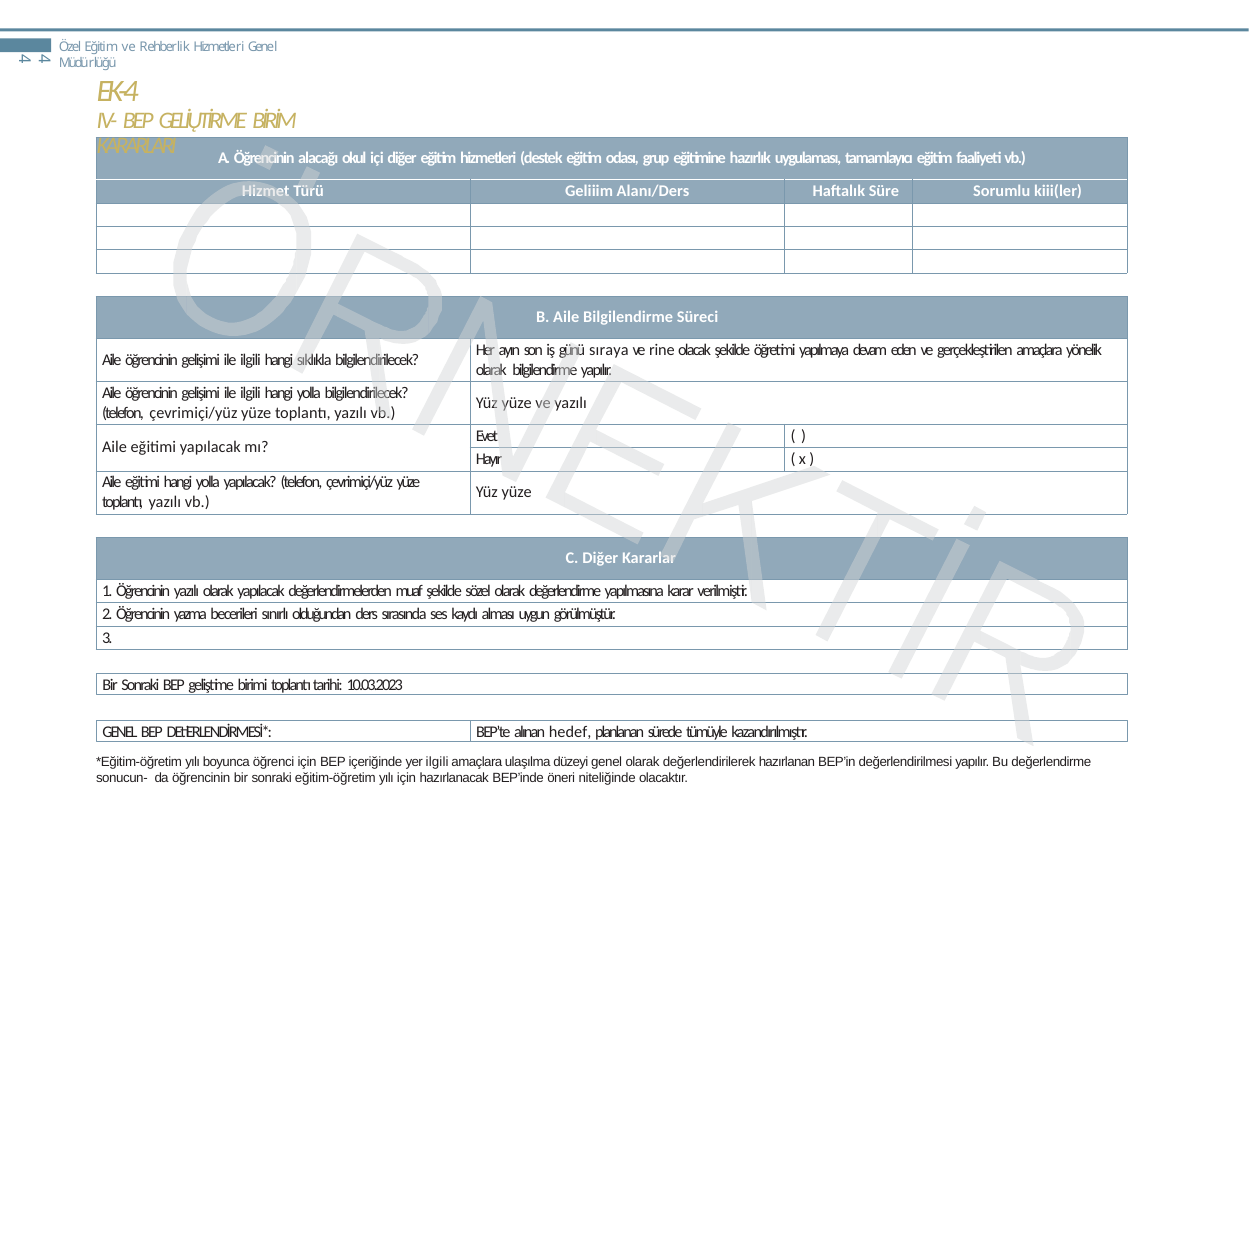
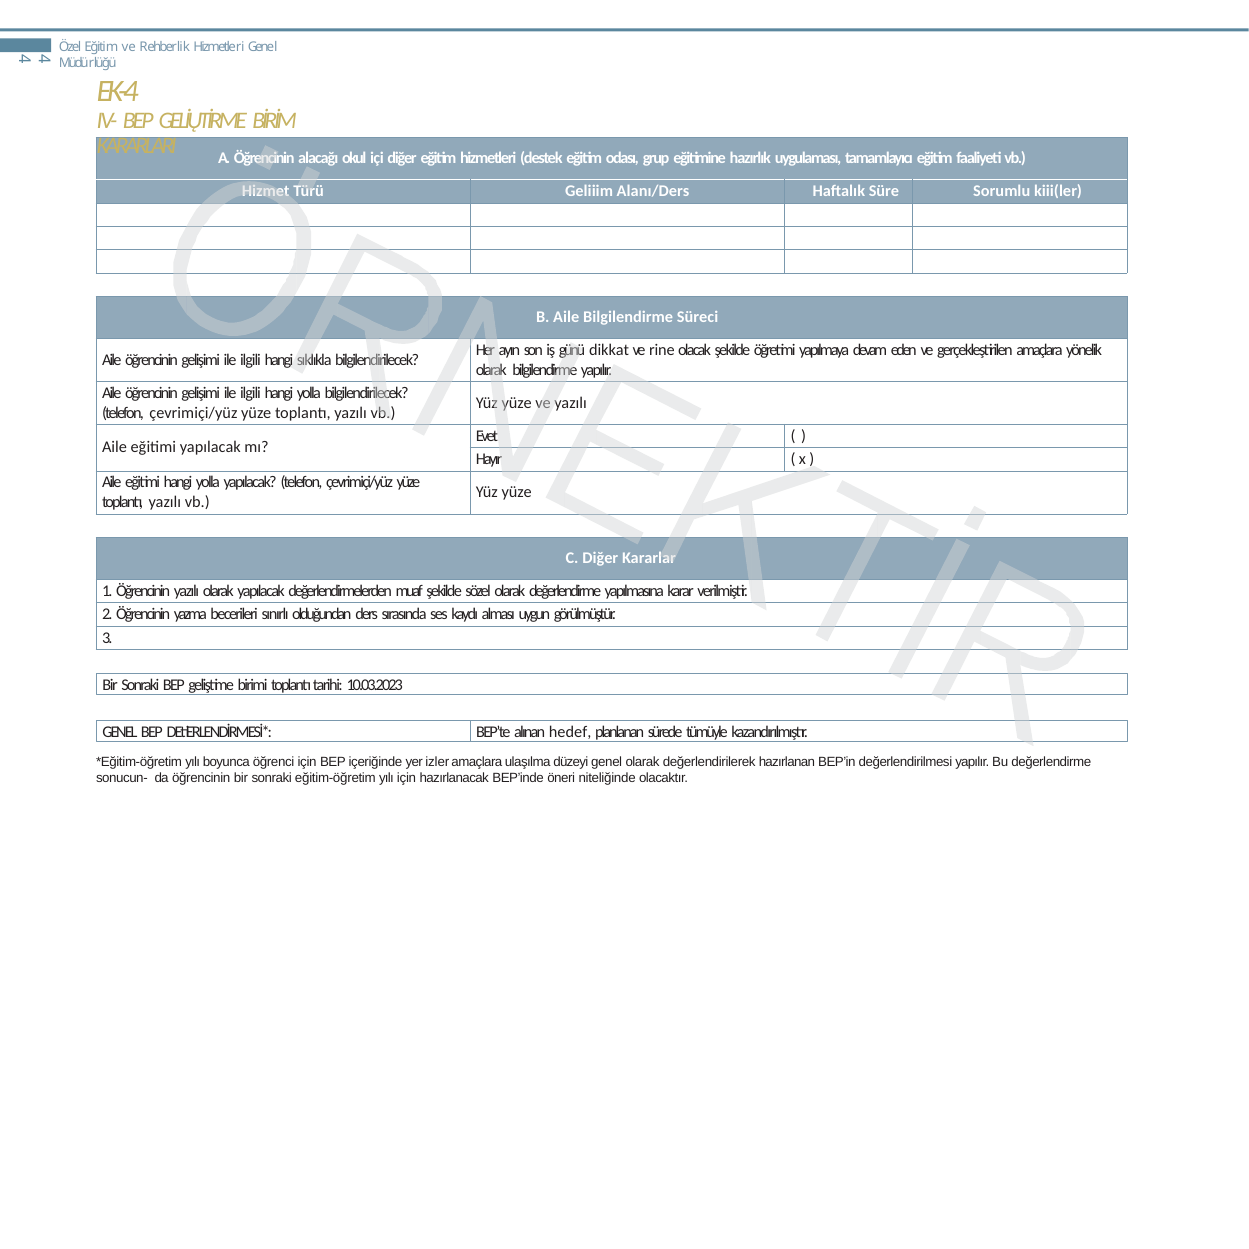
sıraya: sıraya -> dikkat
yer ilgili: ilgili -> izler
